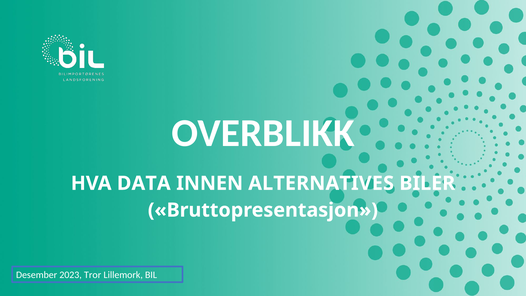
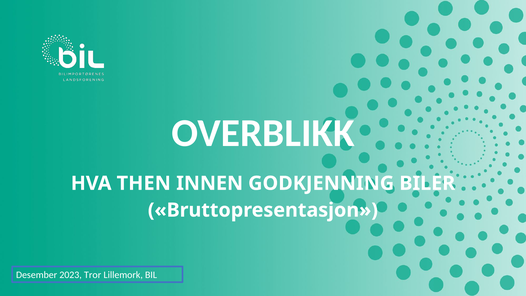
DATA: DATA -> THEN
ALTERNATIVES: ALTERNATIVES -> GODKJENNING
